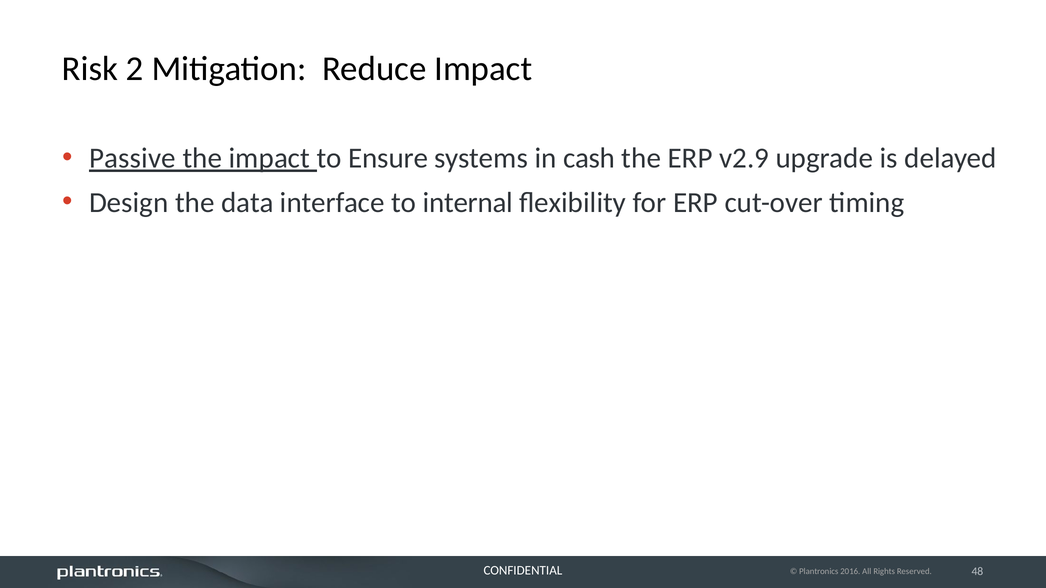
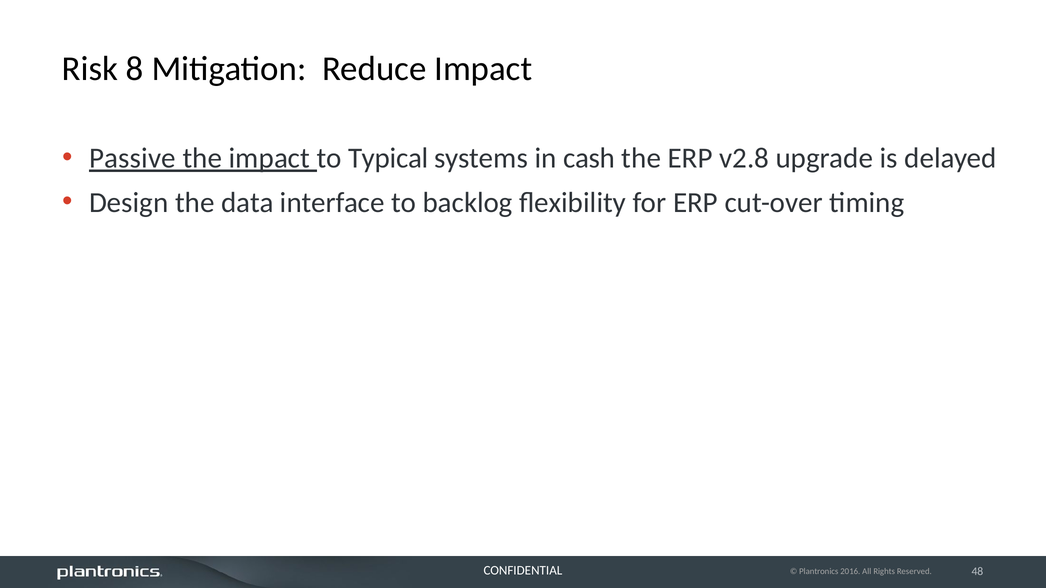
2: 2 -> 8
Ensure: Ensure -> Typical
v2.9: v2.9 -> v2.8
internal: internal -> backlog
